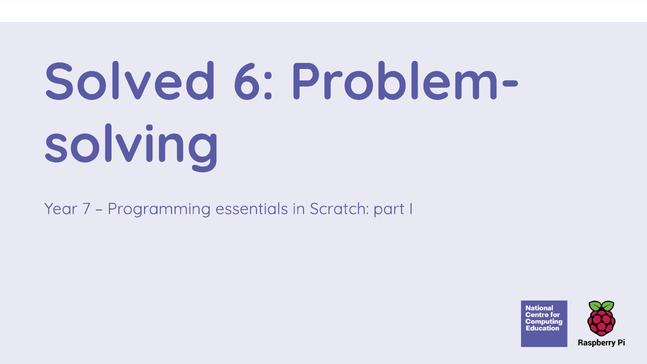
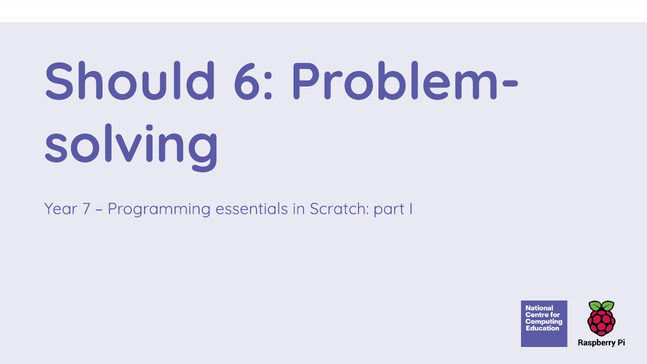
Solved: Solved -> Should
